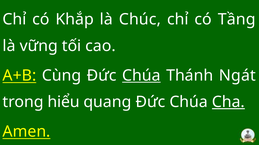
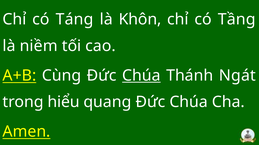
Khắp: Khắp -> Táng
Chúc: Chúc -> Khôn
vững: vững -> niềm
Cha underline: present -> none
